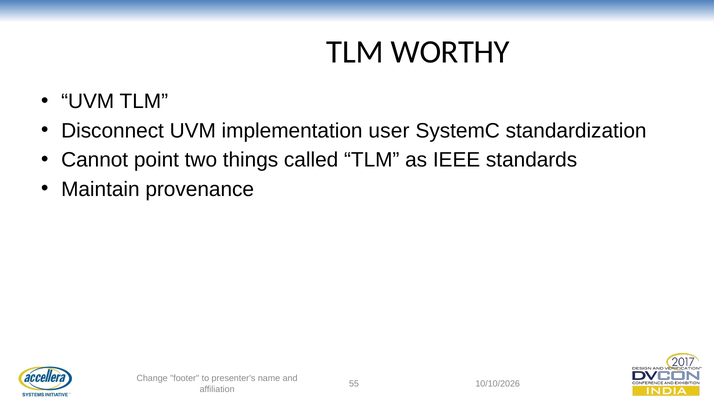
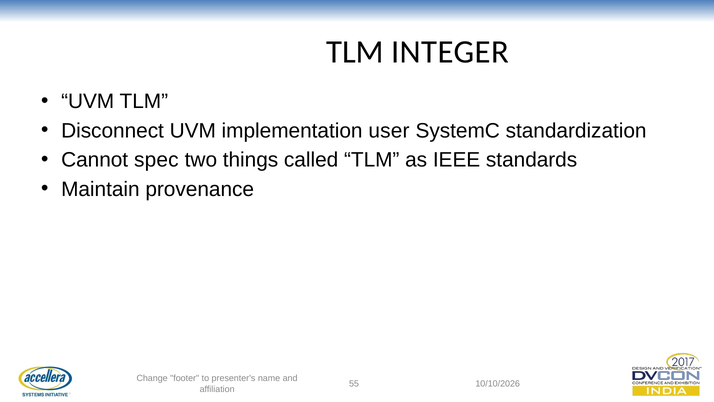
WORTHY: WORTHY -> INTEGER
point: point -> spec
